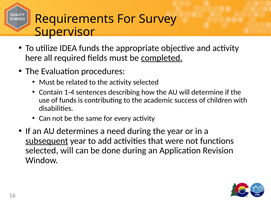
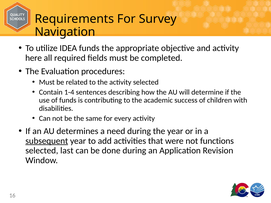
Supervisor: Supervisor -> Navigation
completed underline: present -> none
selected will: will -> last
